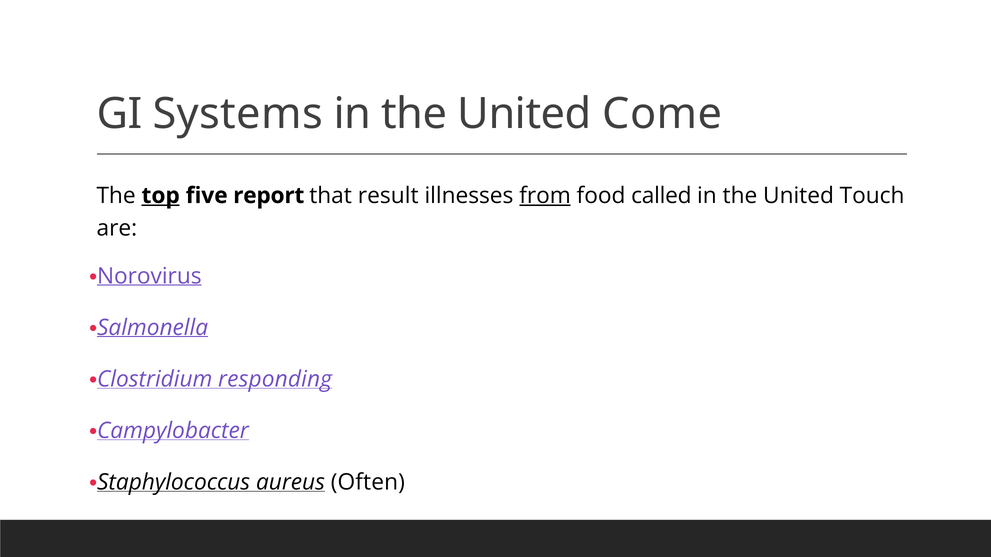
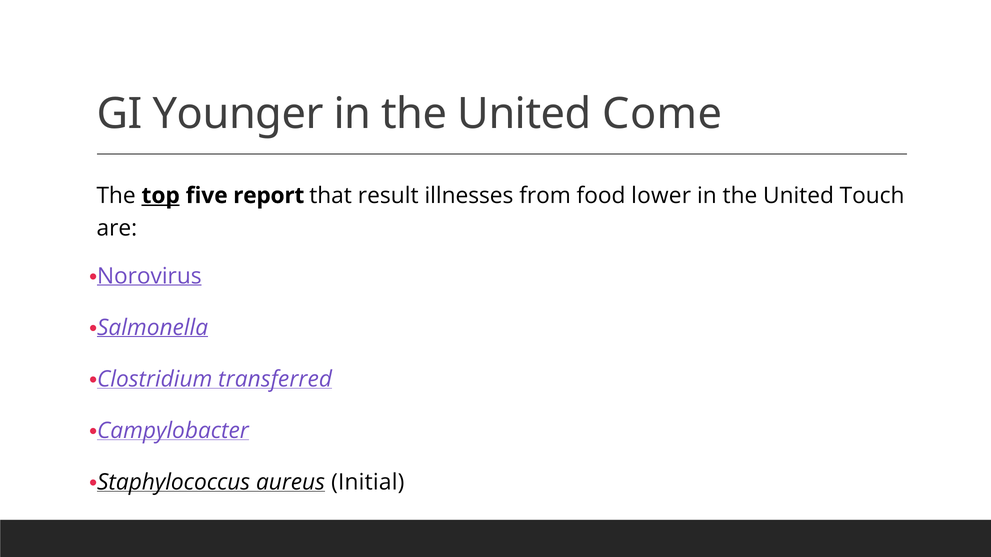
Systems: Systems -> Younger
from underline: present -> none
called: called -> lower
responding: responding -> transferred
Often: Often -> Initial
